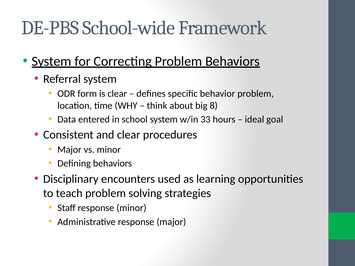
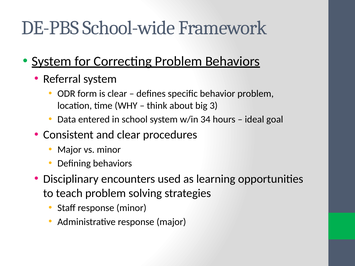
8: 8 -> 3
33: 33 -> 34
